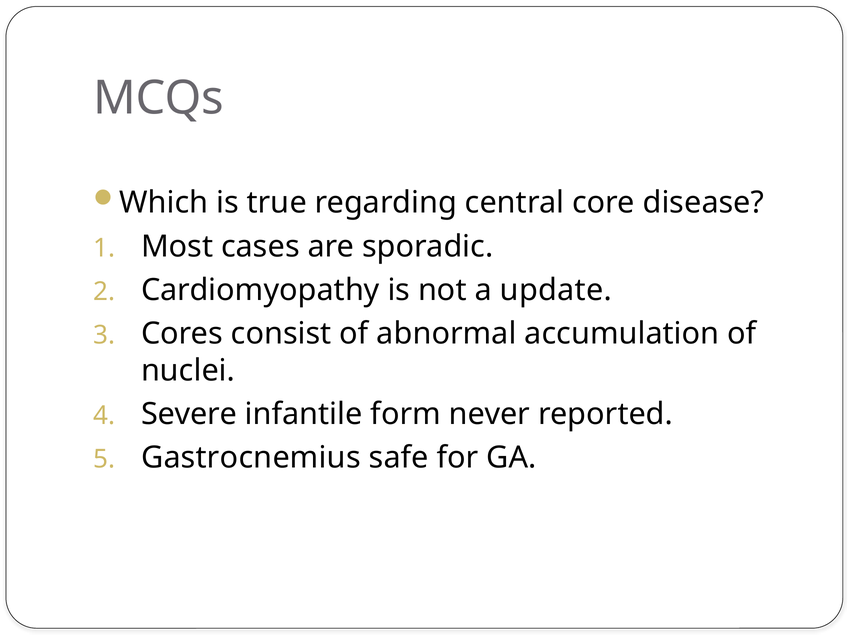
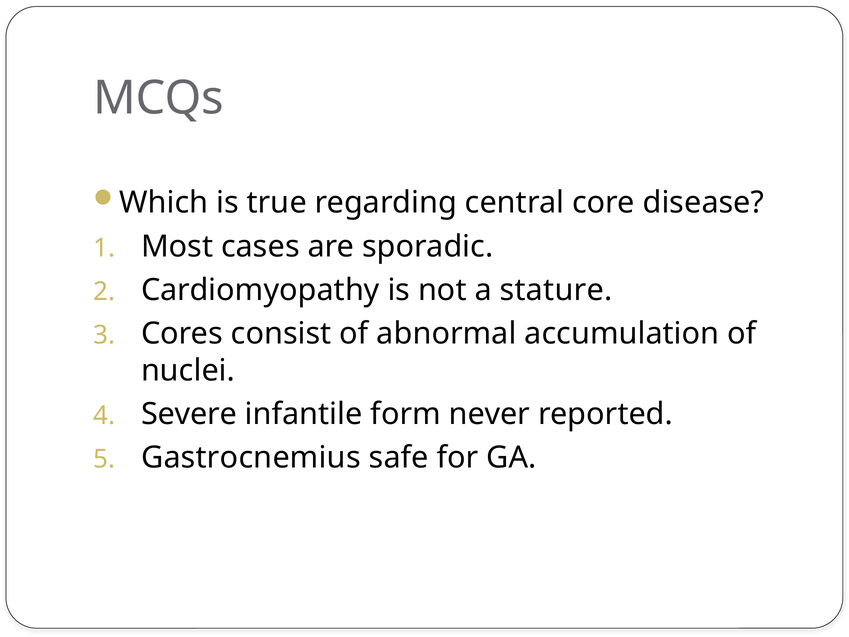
update: update -> stature
